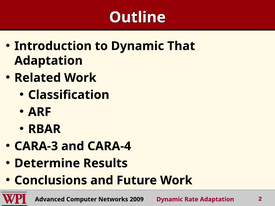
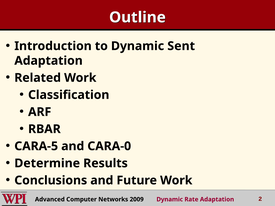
That: That -> Sent
CARA-3: CARA-3 -> CARA-5
CARA-4: CARA-4 -> CARA-0
